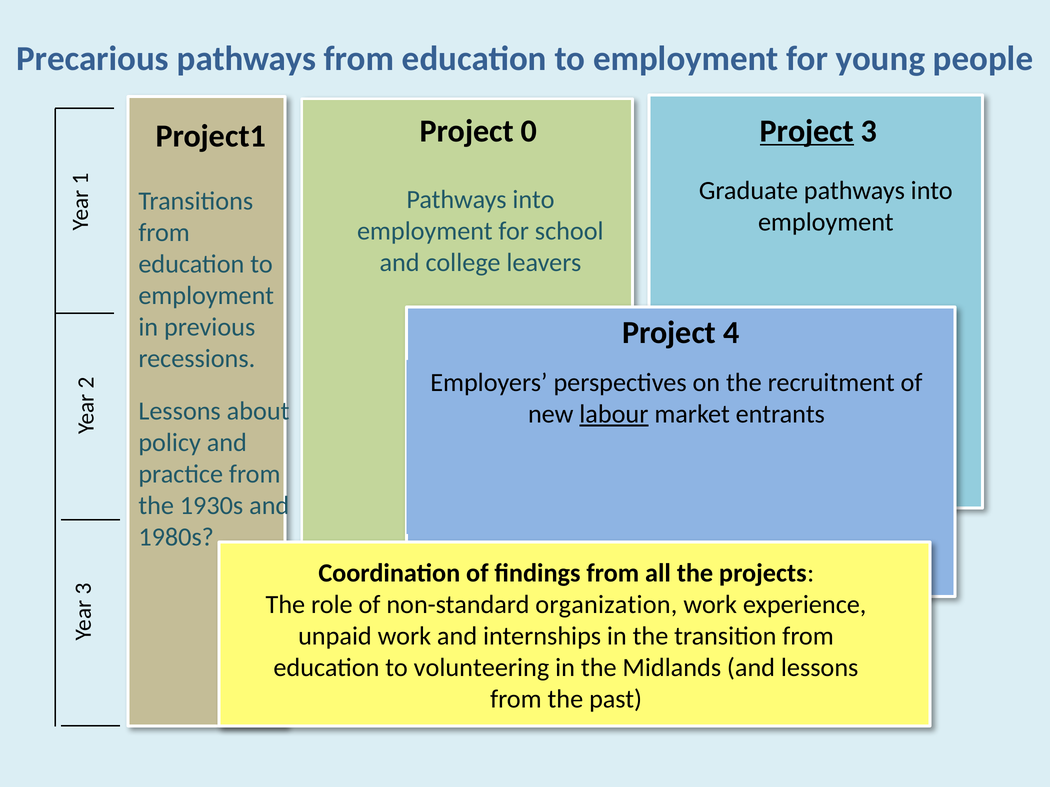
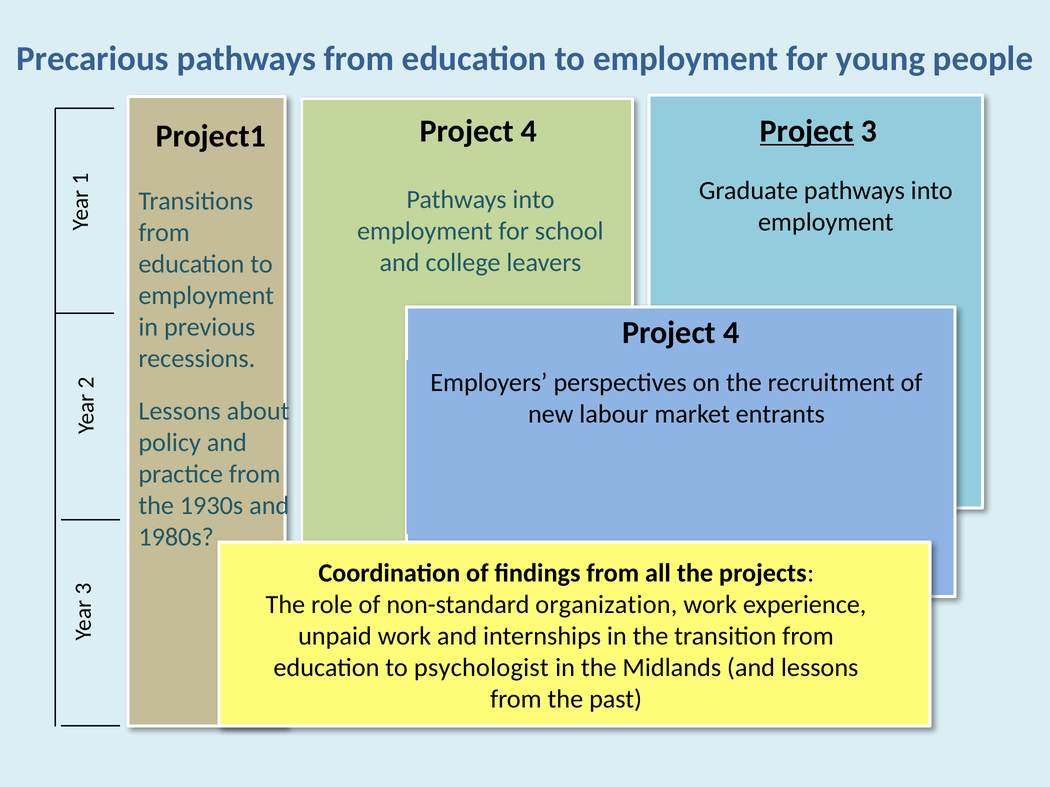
0 at (529, 131): 0 -> 4
labour underline: present -> none
volunteering: volunteering -> psychologist
